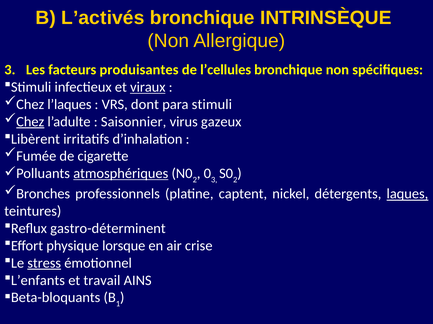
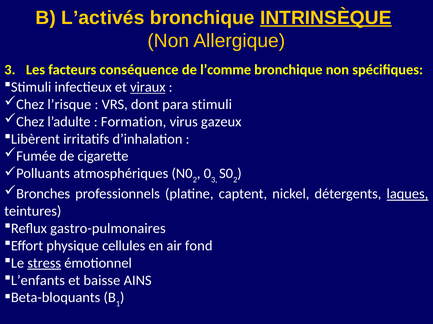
INTRINSÈQUE underline: none -> present
produisantes: produisantes -> conséquence
l’cellules: l’cellules -> l’comme
l’laques: l’laques -> l’risque
Chez at (30, 122) underline: present -> none
Saisonnier: Saisonnier -> Formation
atmosphériques underline: present -> none
gastro-déterminent: gastro-déterminent -> gastro-pulmonaires
lorsque: lorsque -> cellules
crise: crise -> fond
travail: travail -> baisse
